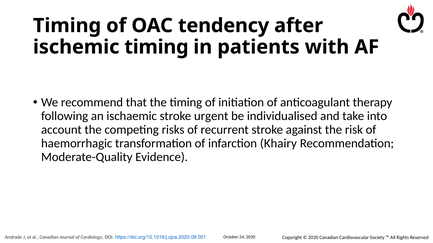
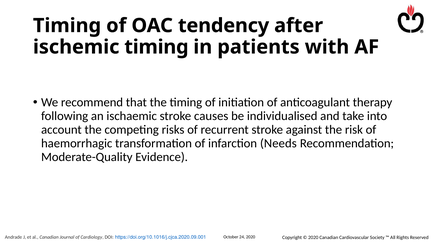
urgent: urgent -> causes
Khairy: Khairy -> Needs
